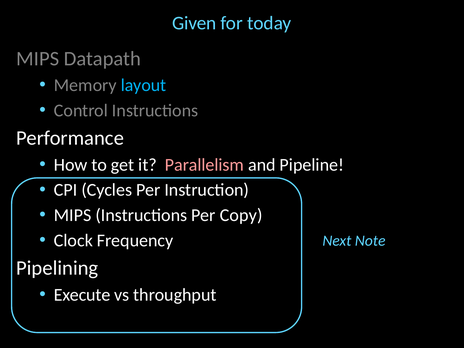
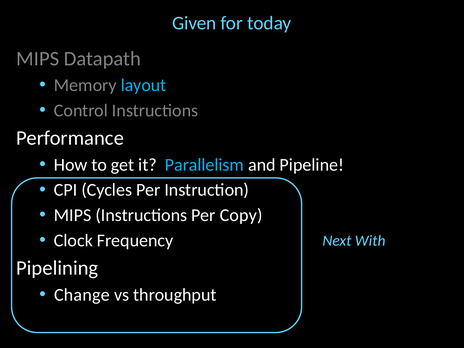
Parallelism colour: pink -> light blue
Note: Note -> With
Execute: Execute -> Change
